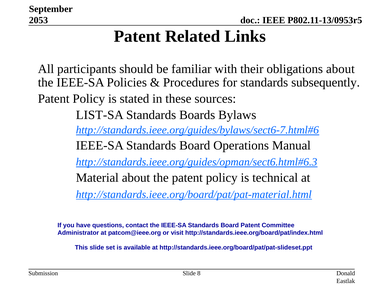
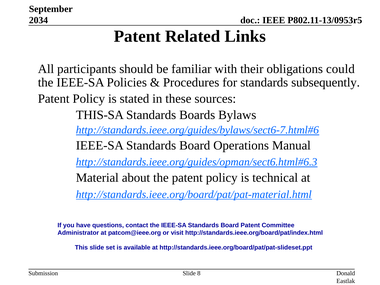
2053: 2053 -> 2034
obligations about: about -> could
LIST-SA: LIST-SA -> THIS-SA
